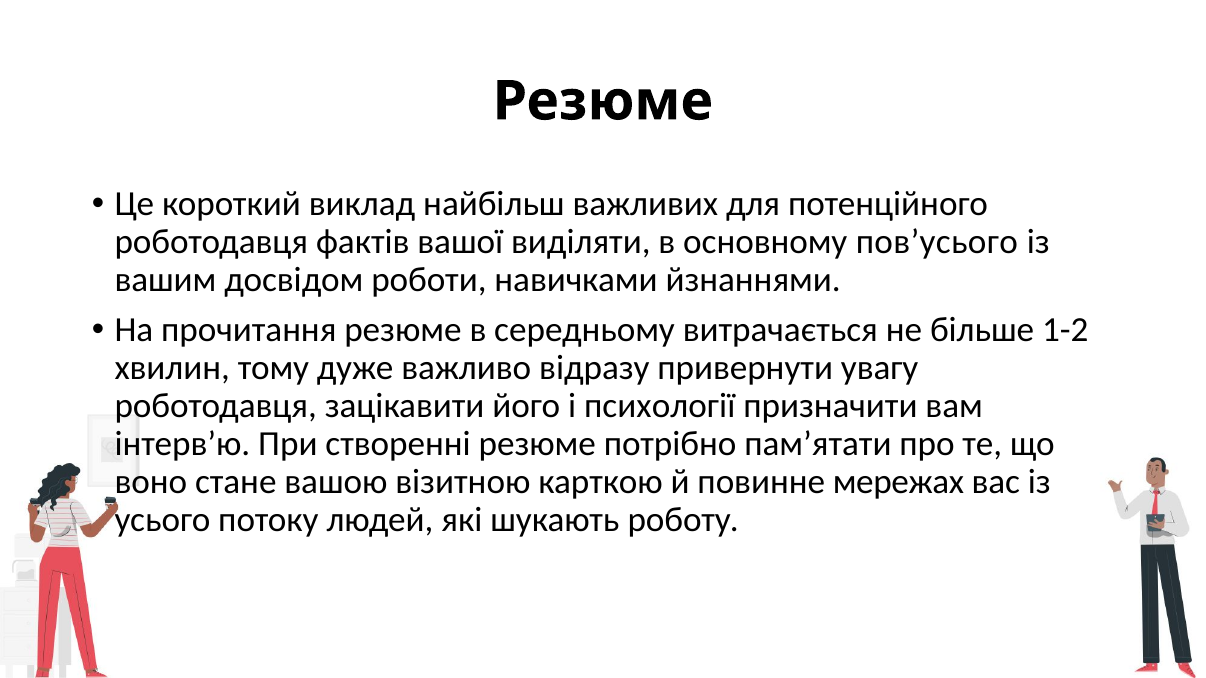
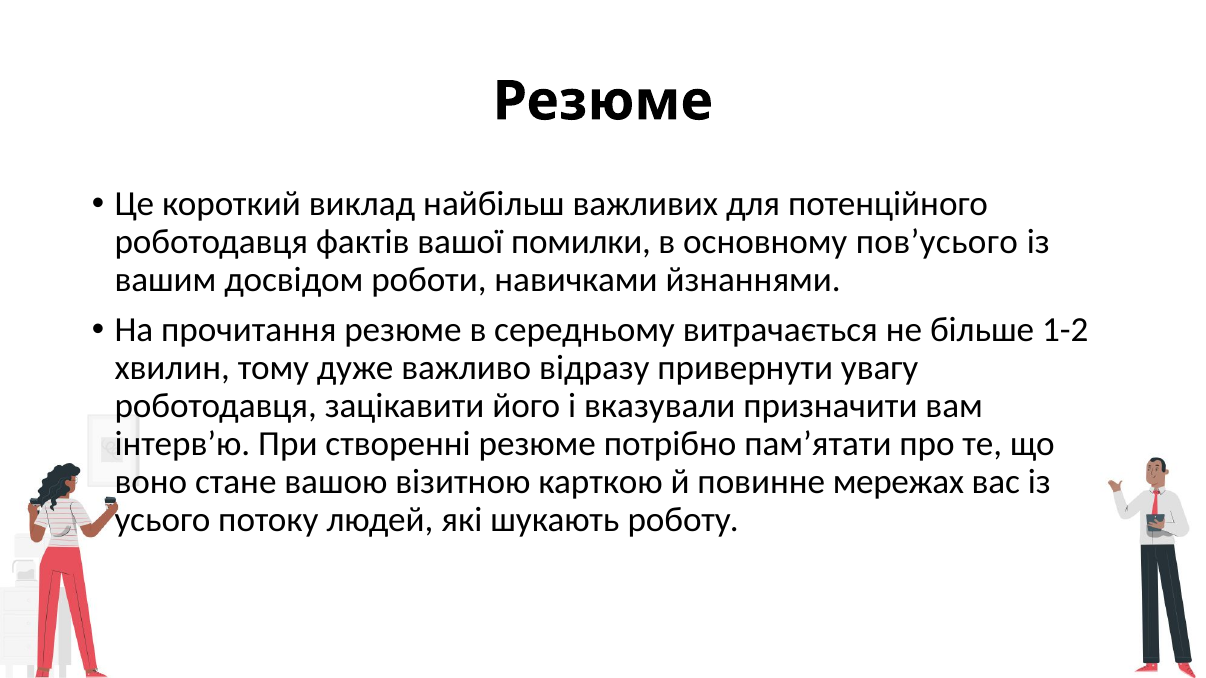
виділяти: виділяти -> помилки
психології: психології -> вказували
